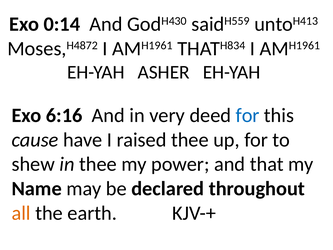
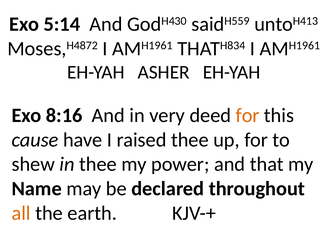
0:14: 0:14 -> 5:14
6:16: 6:16 -> 8:16
for at (248, 115) colour: blue -> orange
